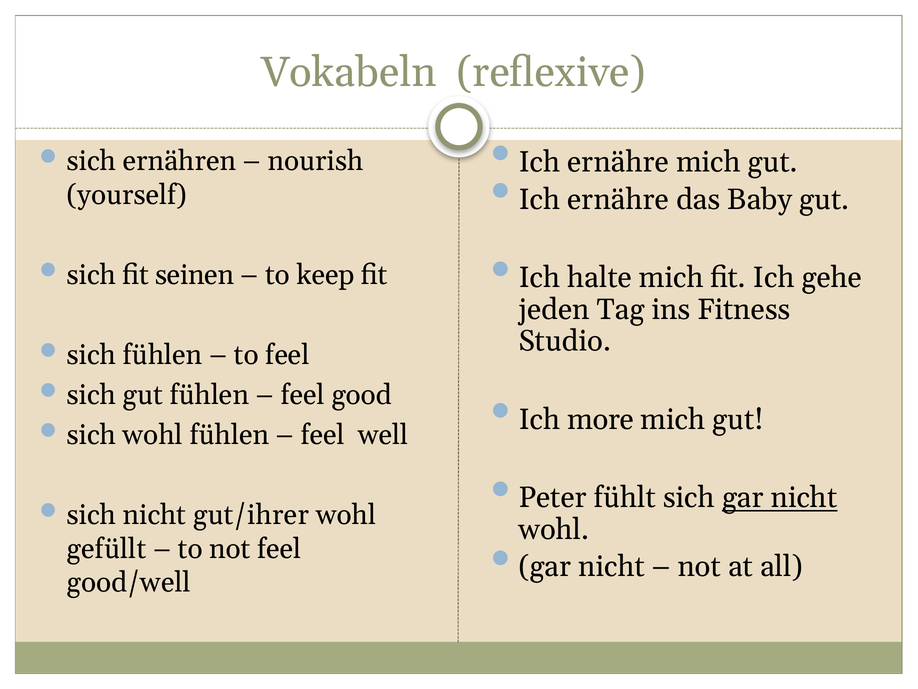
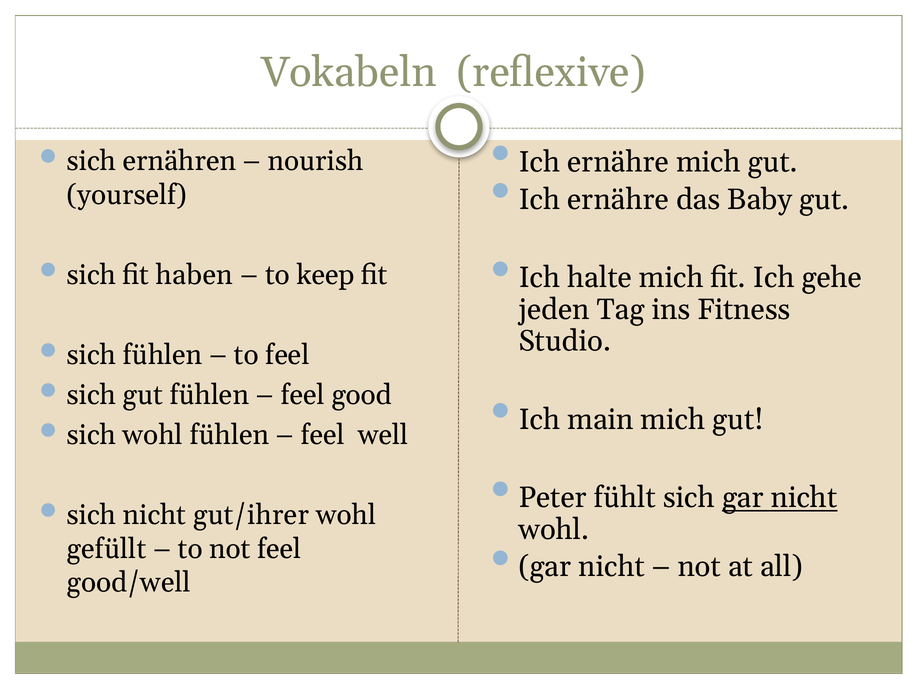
seinen: seinen -> haben
more: more -> main
